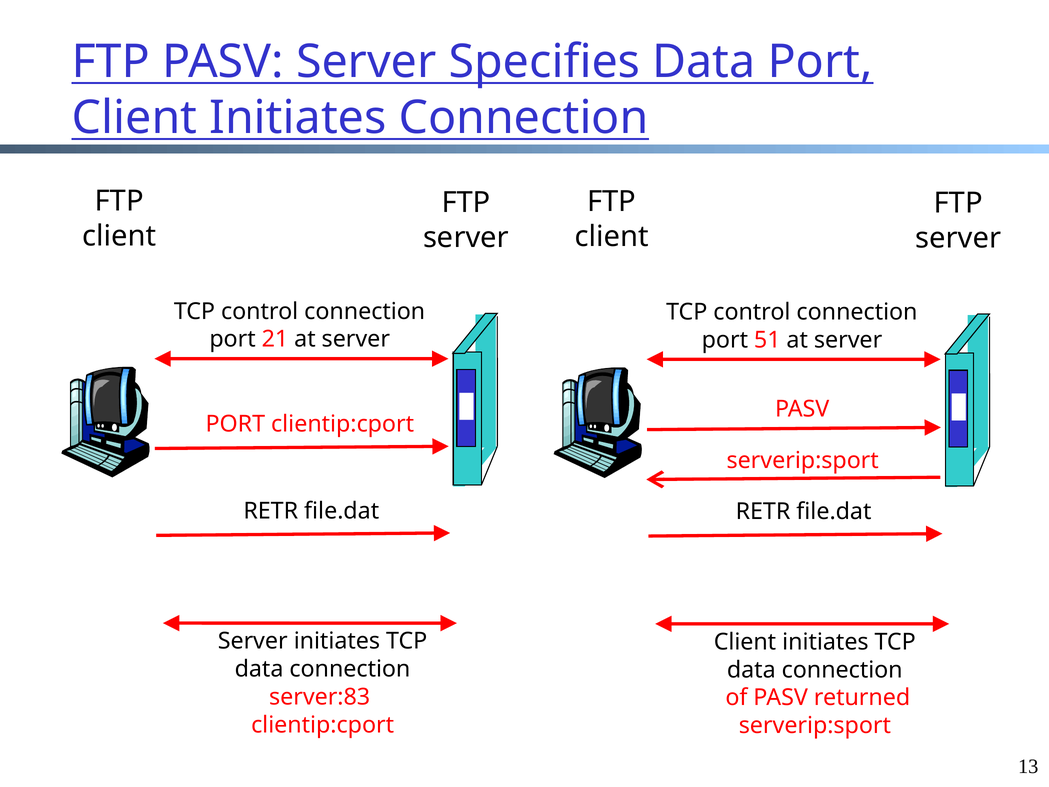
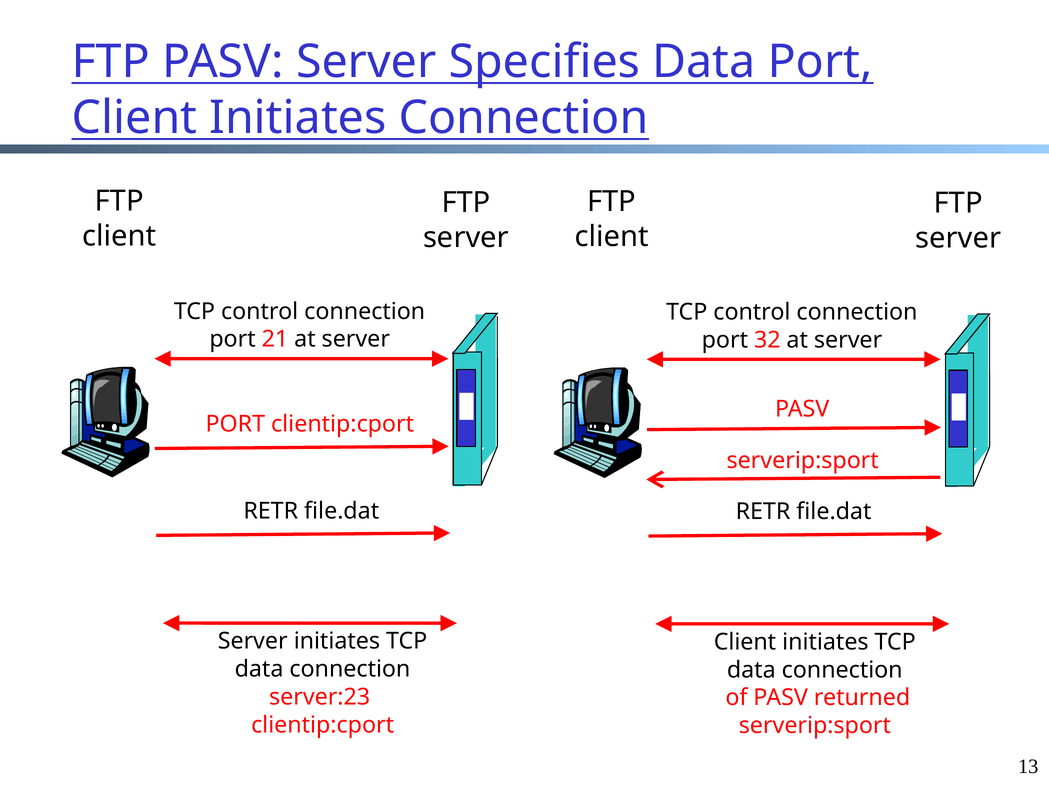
51: 51 -> 32
server:83: server:83 -> server:23
